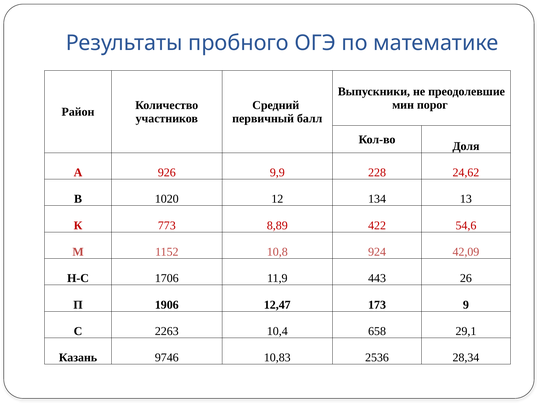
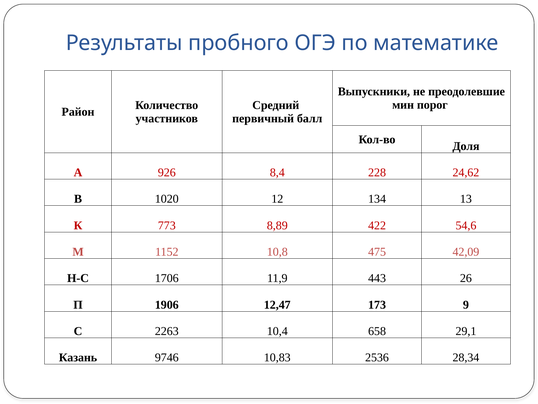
9,9: 9,9 -> 8,4
924: 924 -> 475
